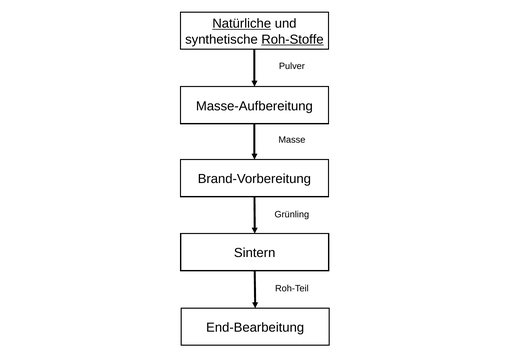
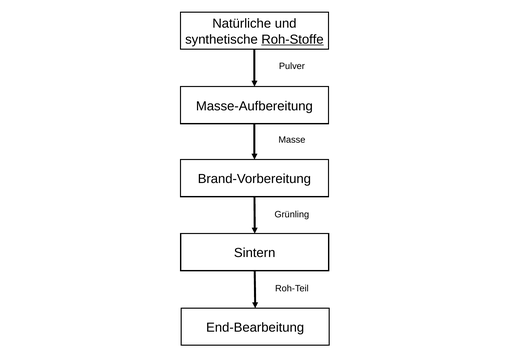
Natürliche underline: present -> none
